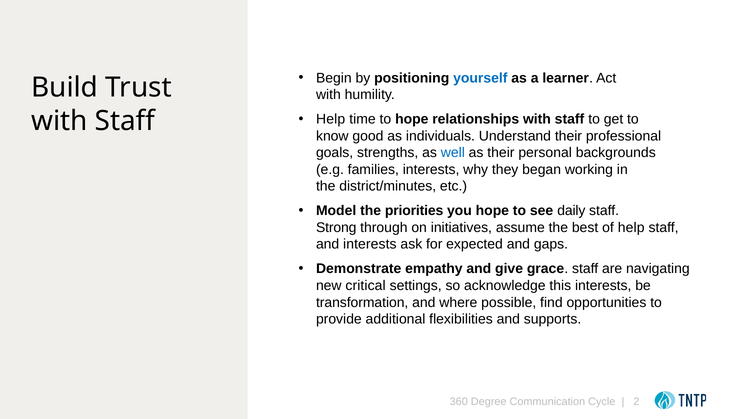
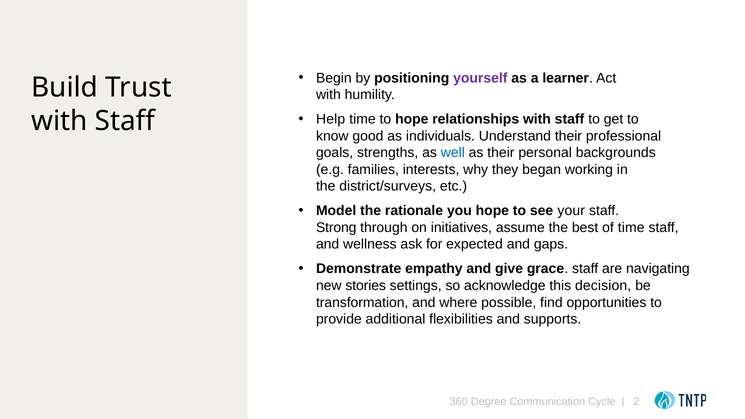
yourself colour: blue -> purple
district/minutes: district/minutes -> district/surveys
priorities: priorities -> rationale
daily: daily -> your
of help: help -> time
and interests: interests -> wellness
critical: critical -> stories
this interests: interests -> decision
